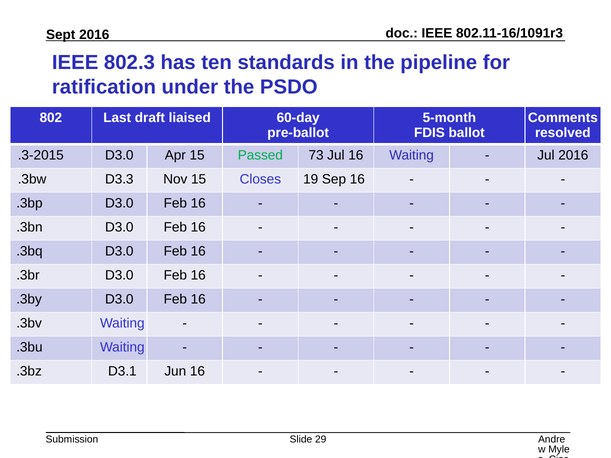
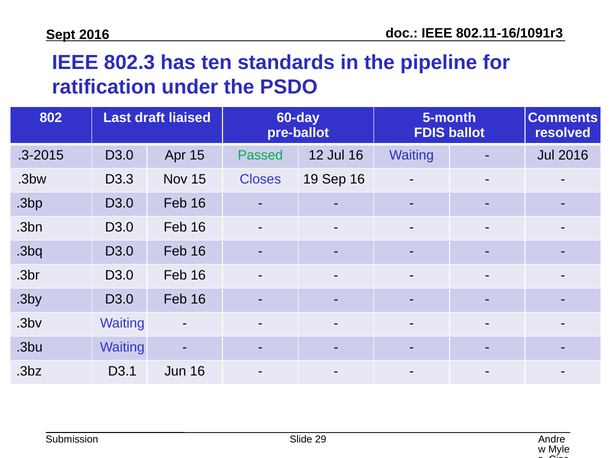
73: 73 -> 12
